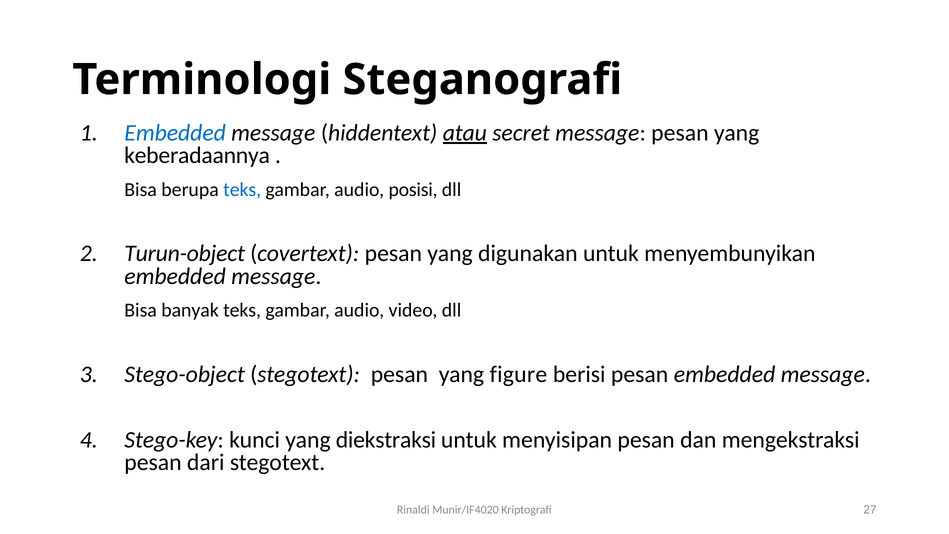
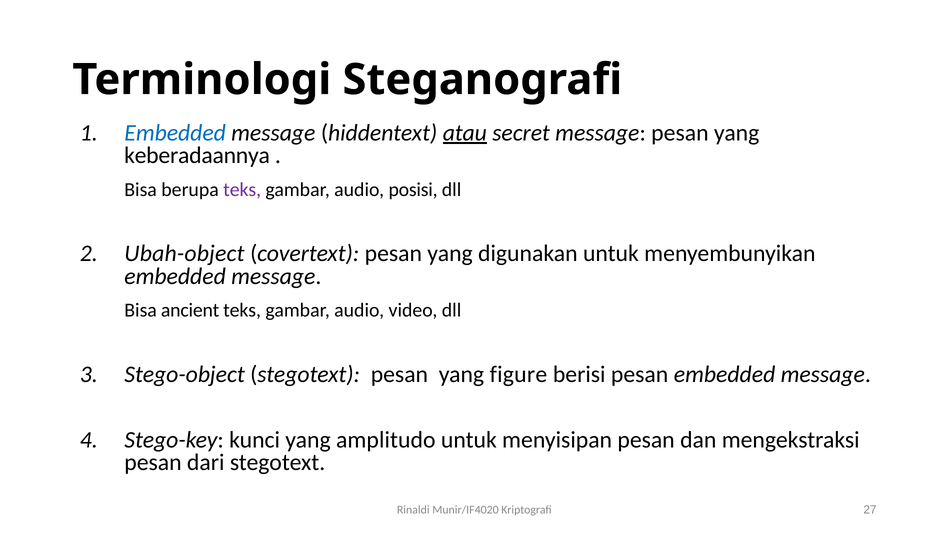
teks at (242, 190) colour: blue -> purple
Turun-object: Turun-object -> Ubah-object
banyak: banyak -> ancient
diekstraksi: diekstraksi -> amplitudo
